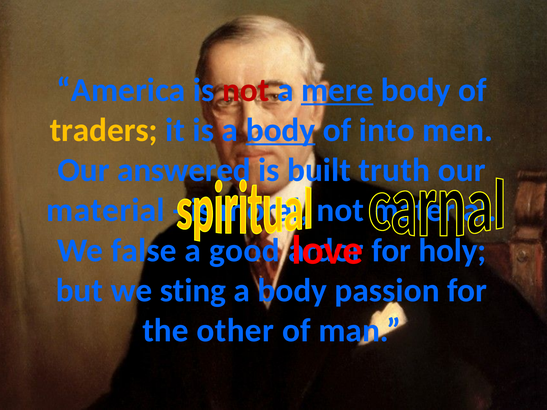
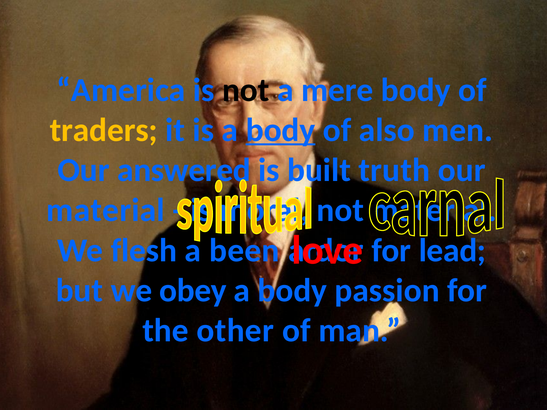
not at (246, 90) colour: red -> black
mere underline: present -> none
into: into -> also
false: false -> flesh
good: good -> been
holy: holy -> lead
sting: sting -> obey
